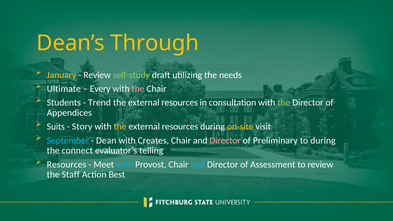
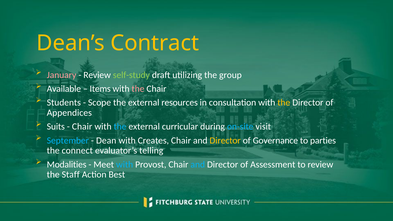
Through: Through -> Contract
January colour: yellow -> pink
needs: needs -> group
Ultimate: Ultimate -> Available
Every: Every -> Items
Trend: Trend -> Scope
the at (284, 103) colour: light green -> yellow
Story at (82, 127): Story -> Chair
the at (120, 127) colour: yellow -> light blue
resources at (180, 127): resources -> curricular
on-site colour: yellow -> light blue
Director at (225, 140) colour: pink -> yellow
Preliminary: Preliminary -> Governance
to during: during -> parties
Resources at (67, 164): Resources -> Modalities
